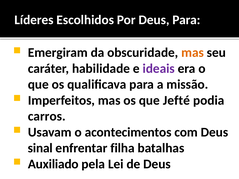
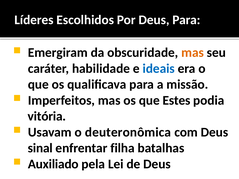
ideais colour: purple -> blue
Jefté: Jefté -> Estes
carros: carros -> vitória
acontecimentos: acontecimentos -> deuteronômica
